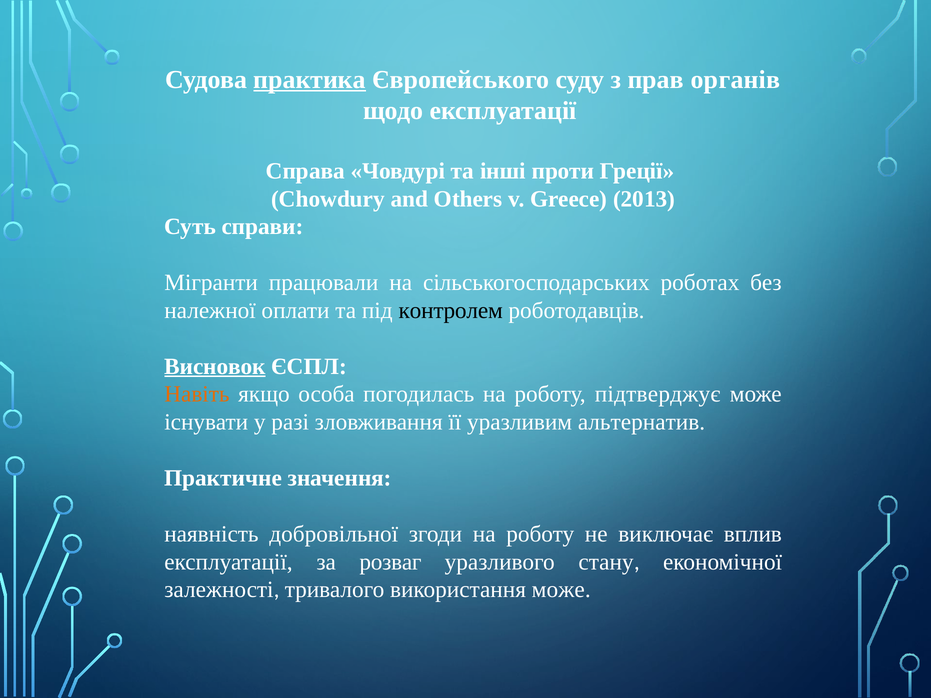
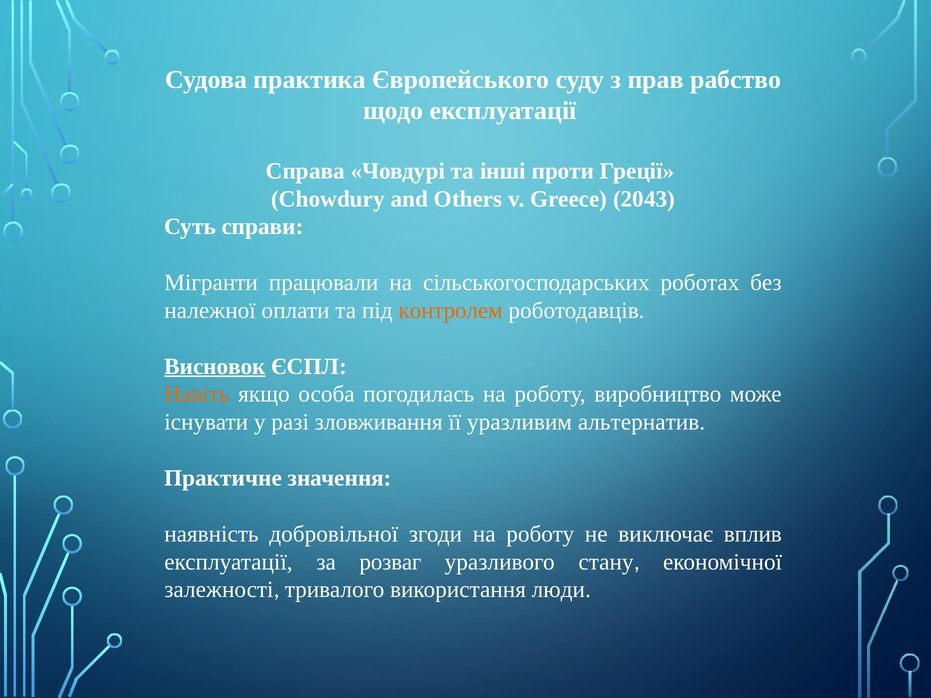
практика underline: present -> none
органів: органів -> рабство
2013: 2013 -> 2043
контролем colour: black -> orange
підтверджує: підтверджує -> виробництво
використання може: може -> люди
